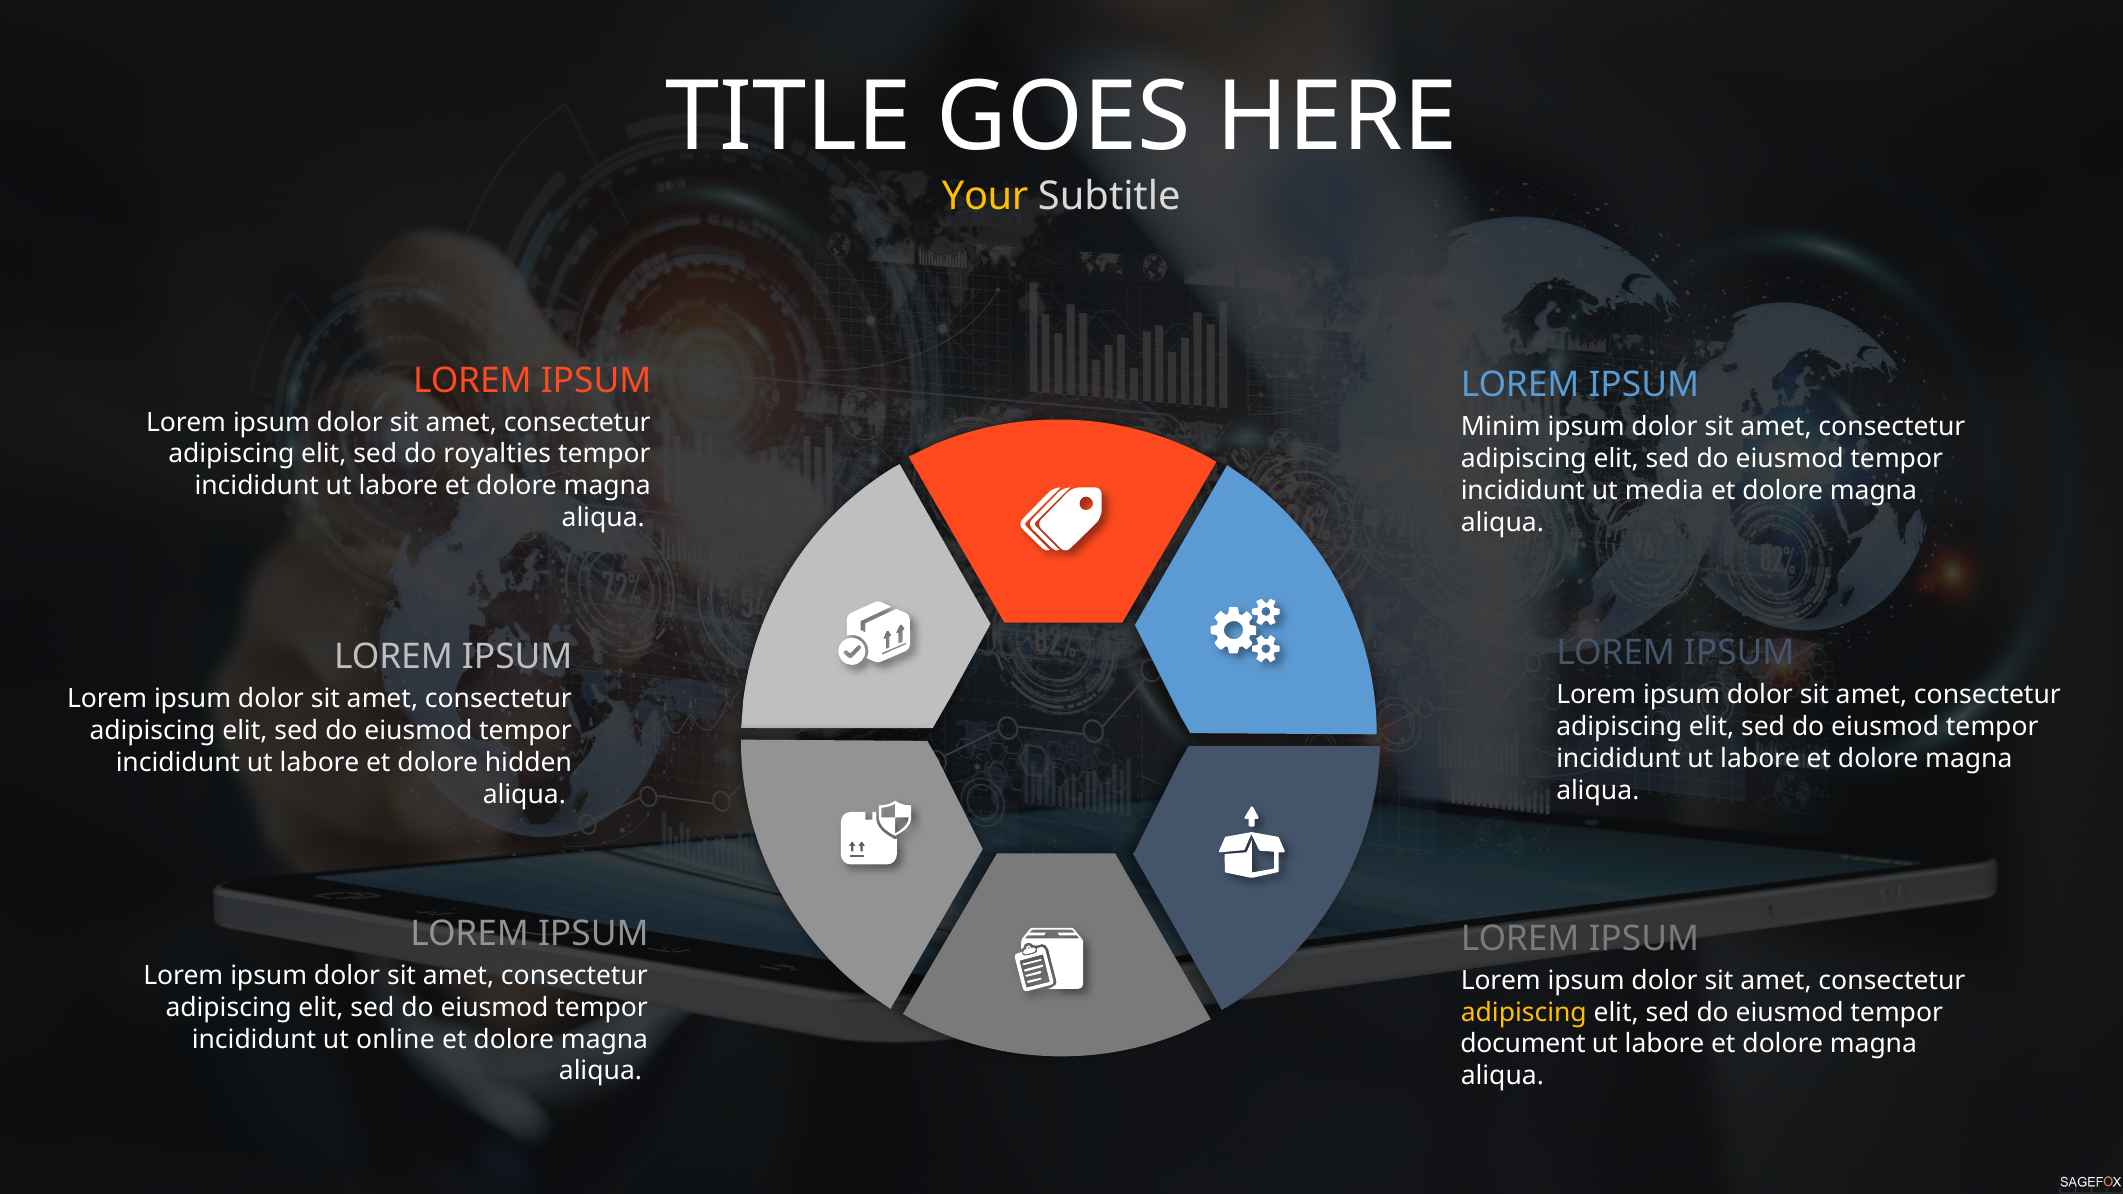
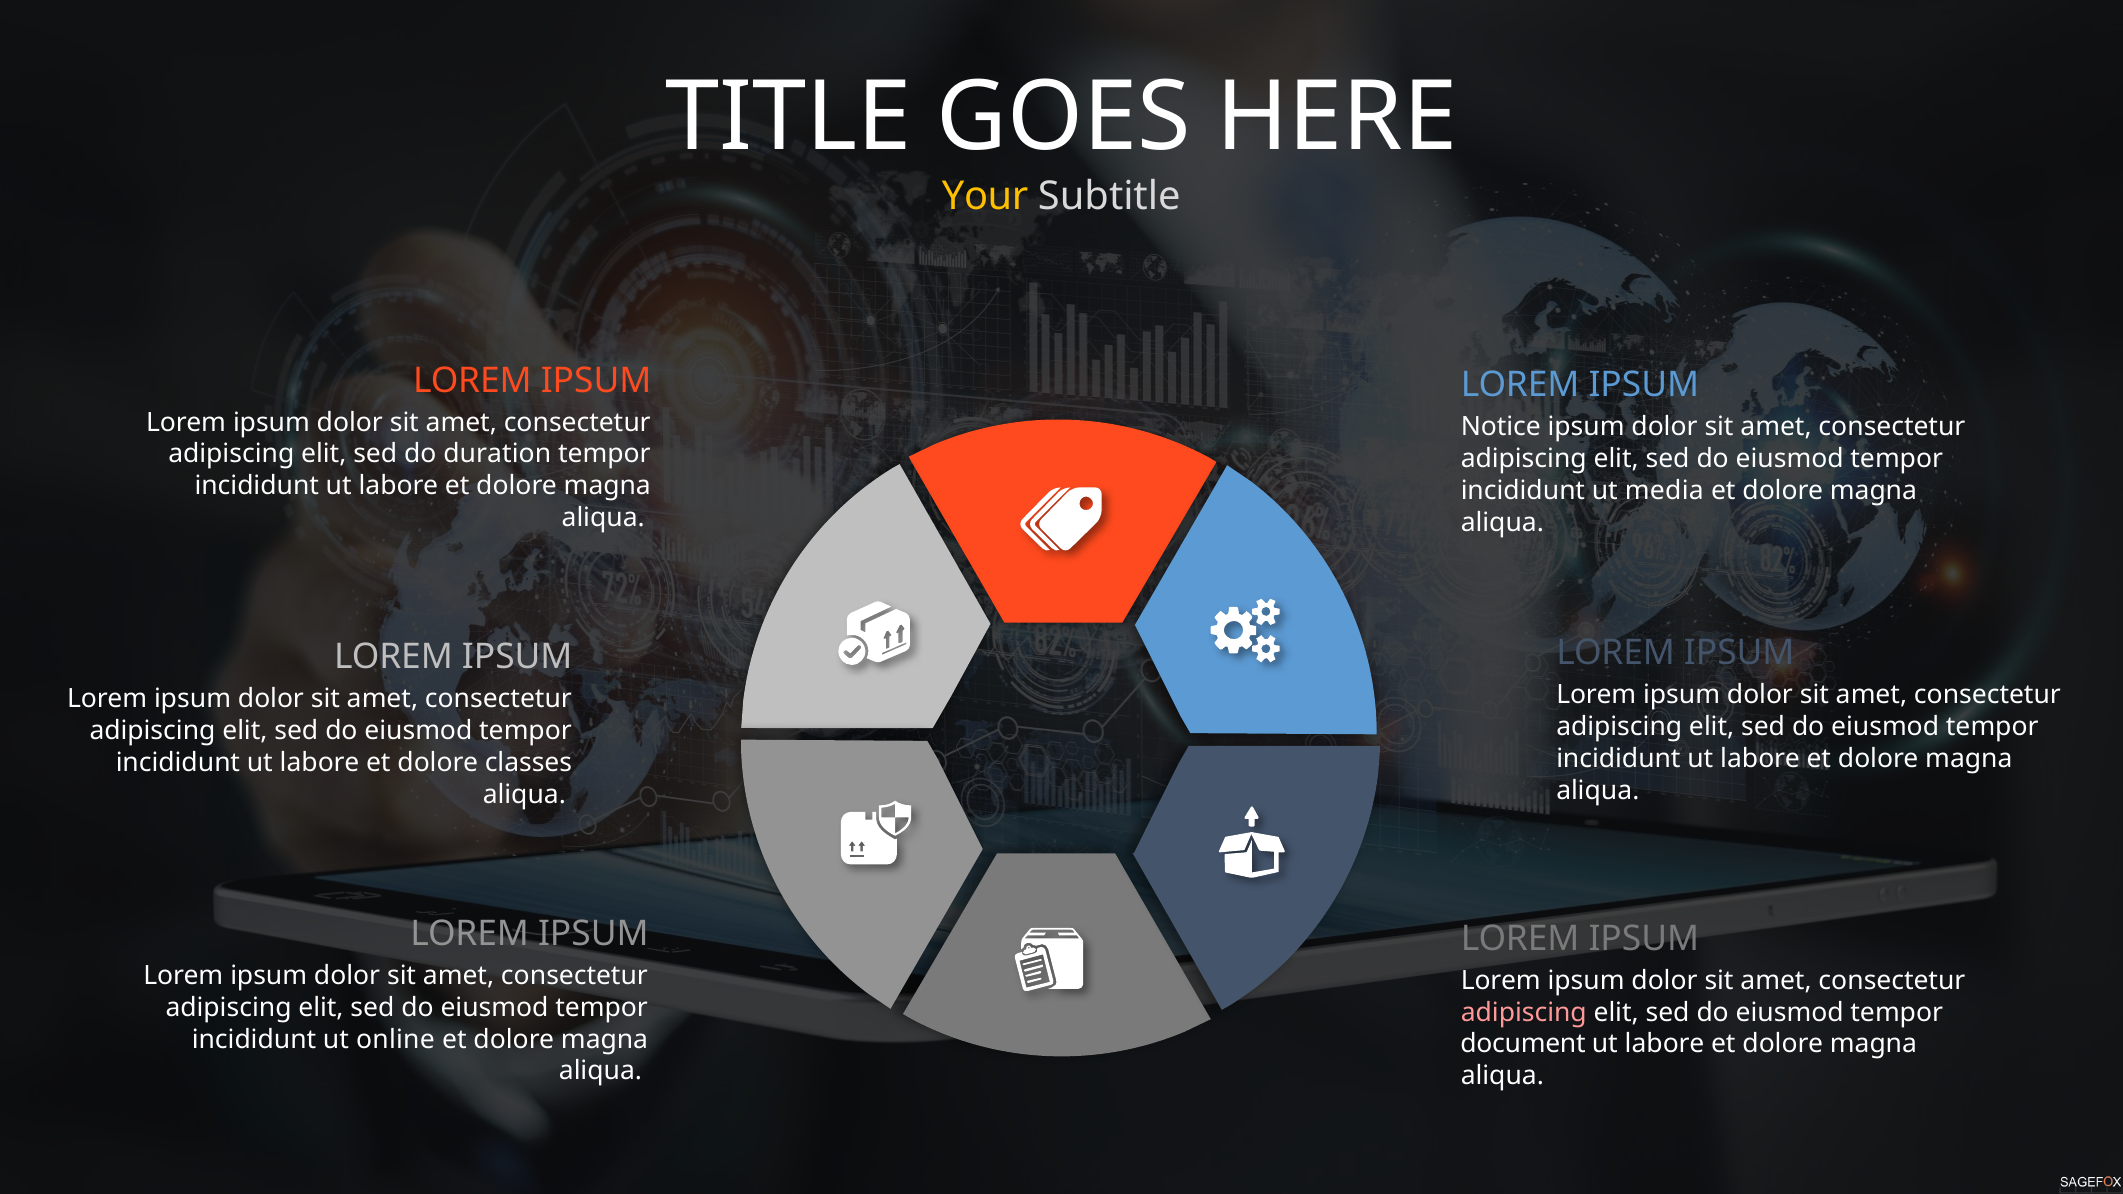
Minim: Minim -> Notice
royalties: royalties -> duration
hidden: hidden -> classes
adipiscing at (1524, 1012) colour: yellow -> pink
